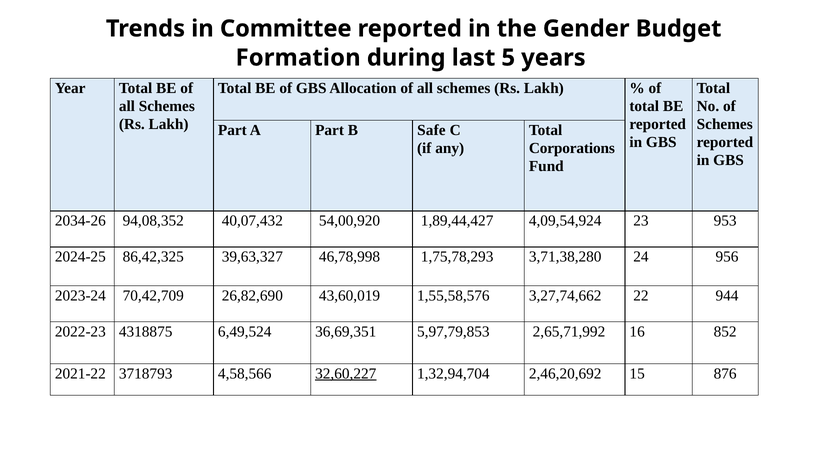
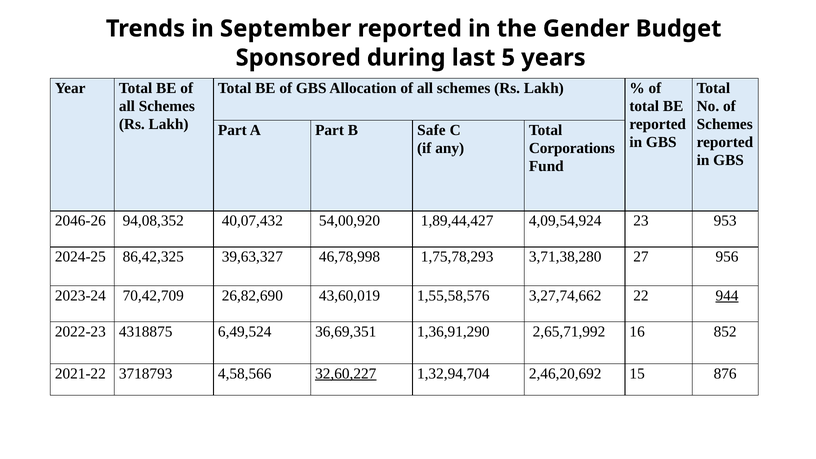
Committee: Committee -> September
Formation: Formation -> Sponsored
2034-26: 2034-26 -> 2046-26
24: 24 -> 27
944 underline: none -> present
5,97,79,853: 5,97,79,853 -> 1,36,91,290
